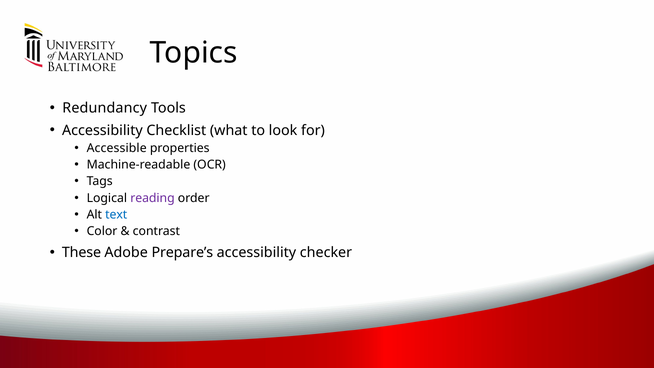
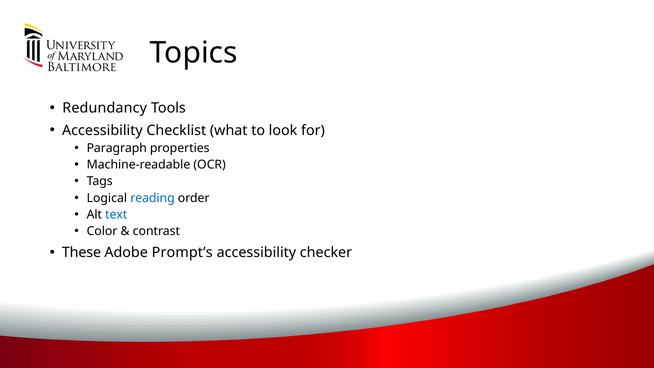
Accessible: Accessible -> Paragraph
reading colour: purple -> blue
Prepare’s: Prepare’s -> Prompt’s
